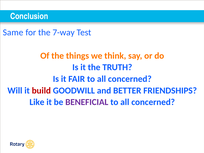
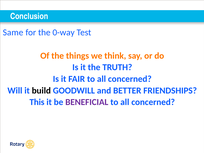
7-way: 7-way -> 0-way
build colour: red -> black
Like: Like -> This
